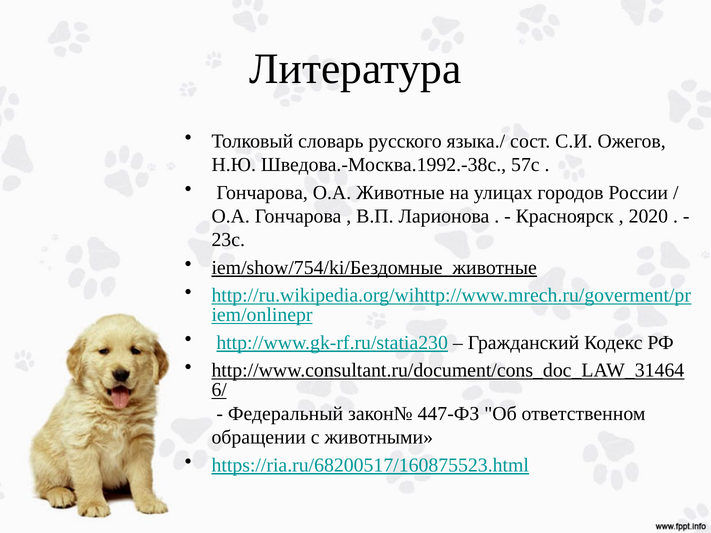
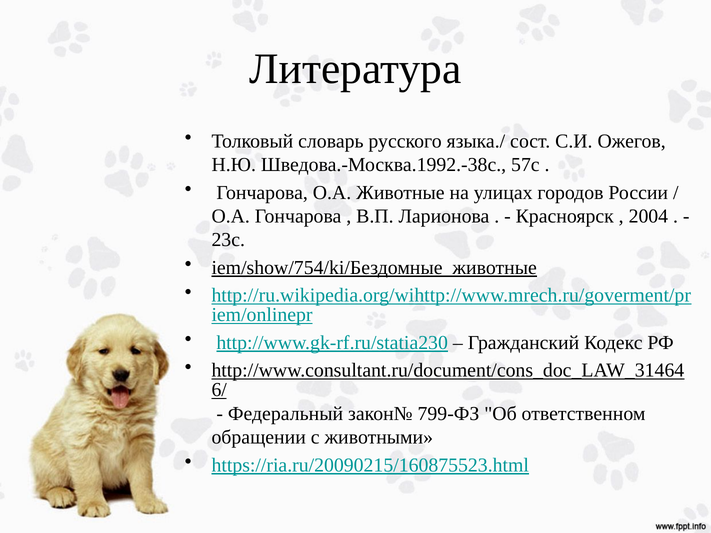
2020: 2020 -> 2004
447-ФЗ: 447-ФЗ -> 799-ФЗ
https://ria.ru/68200517/160875523.html: https://ria.ru/68200517/160875523.html -> https://ria.ru/20090215/160875523.html
